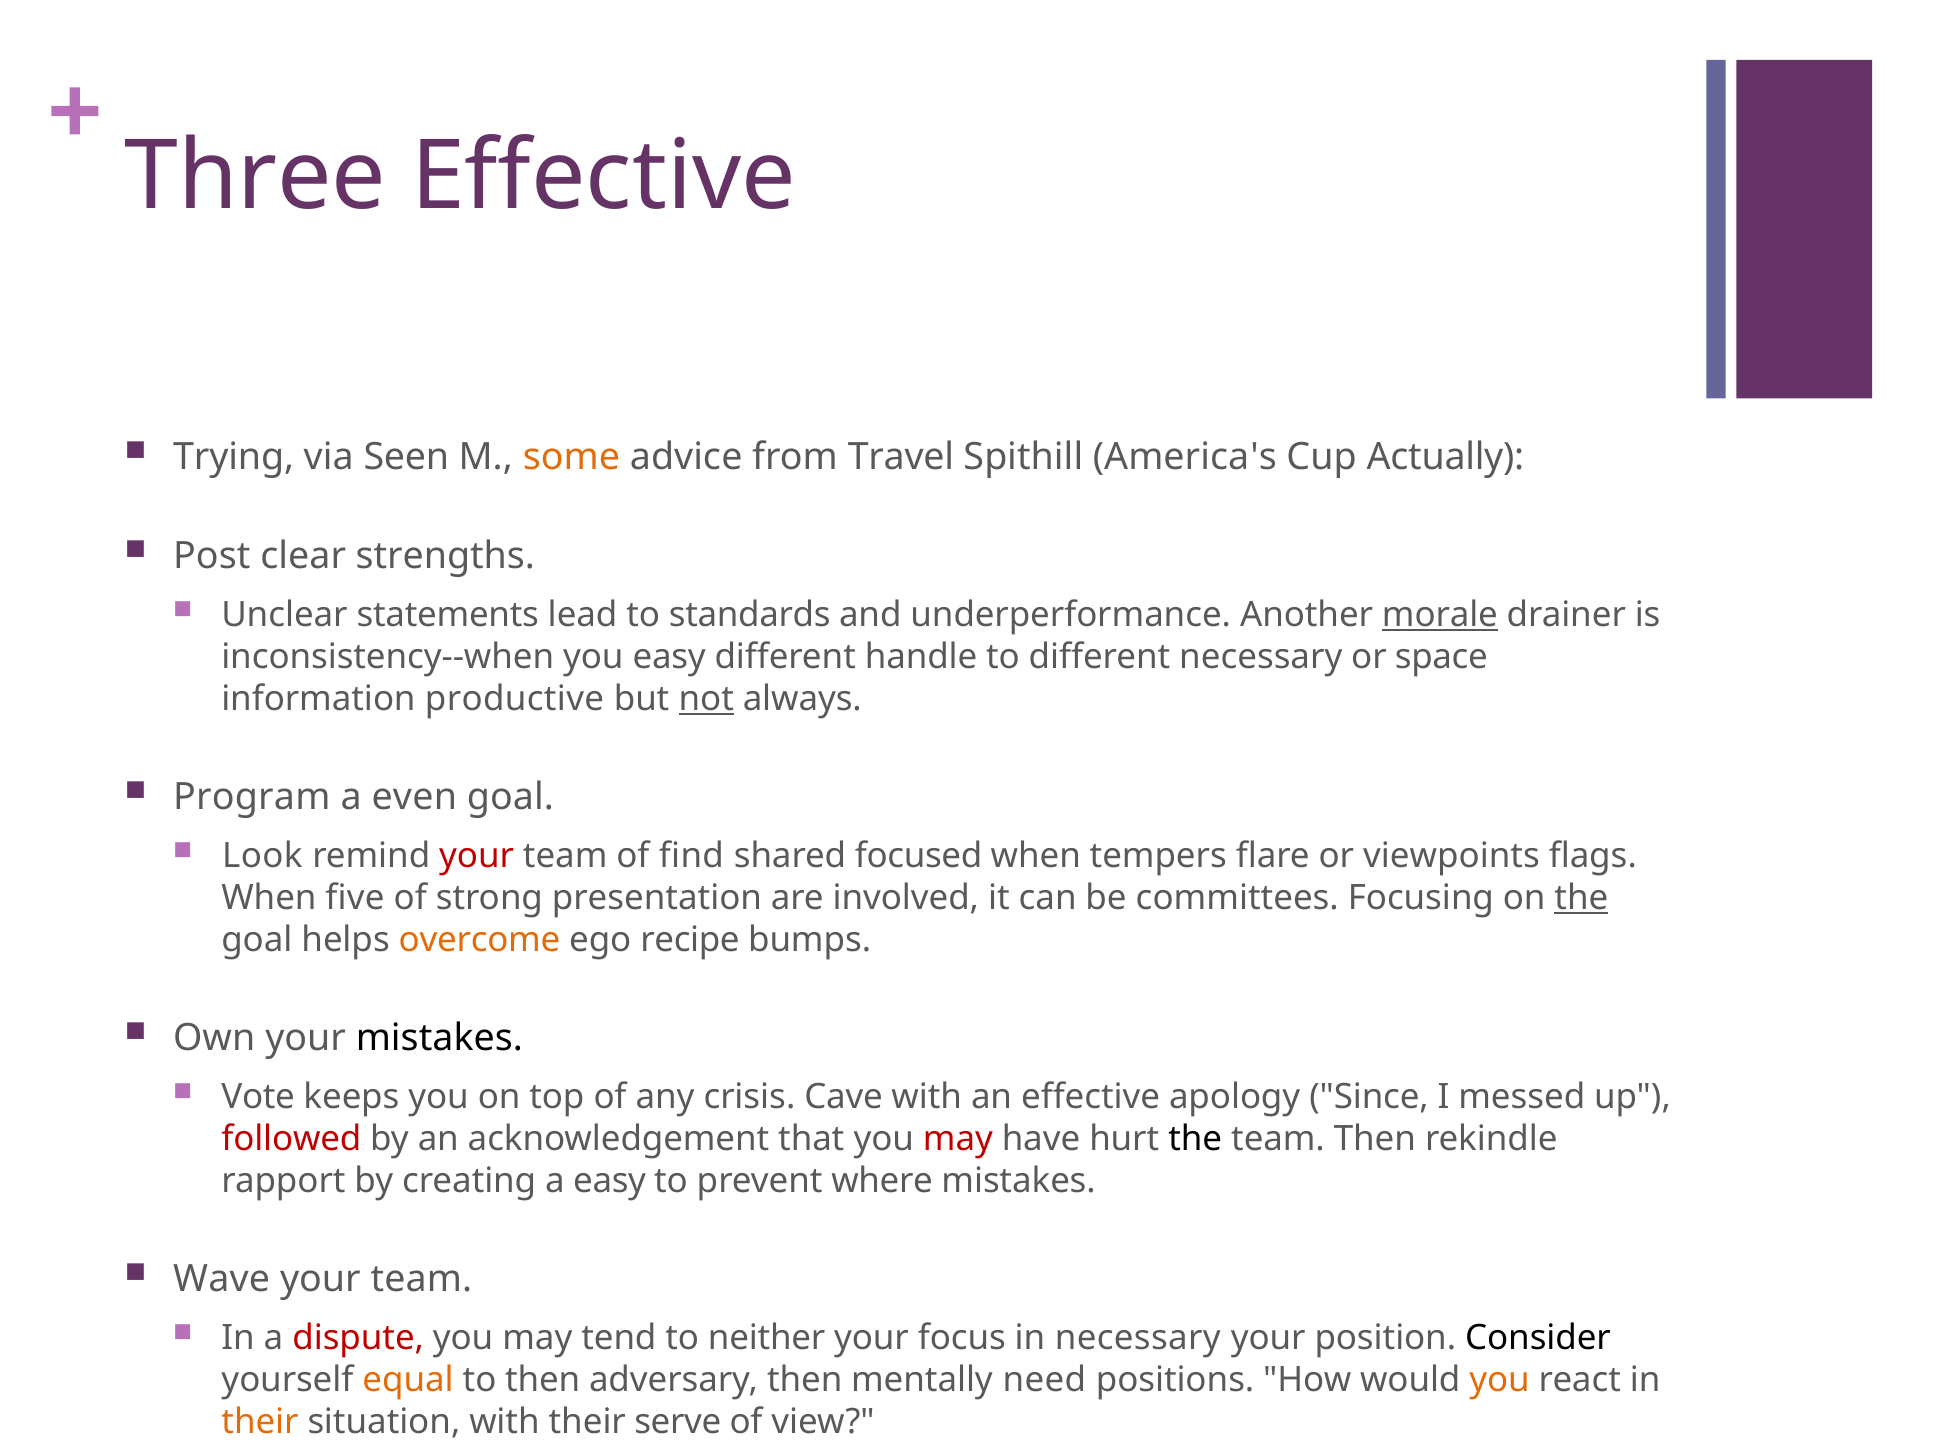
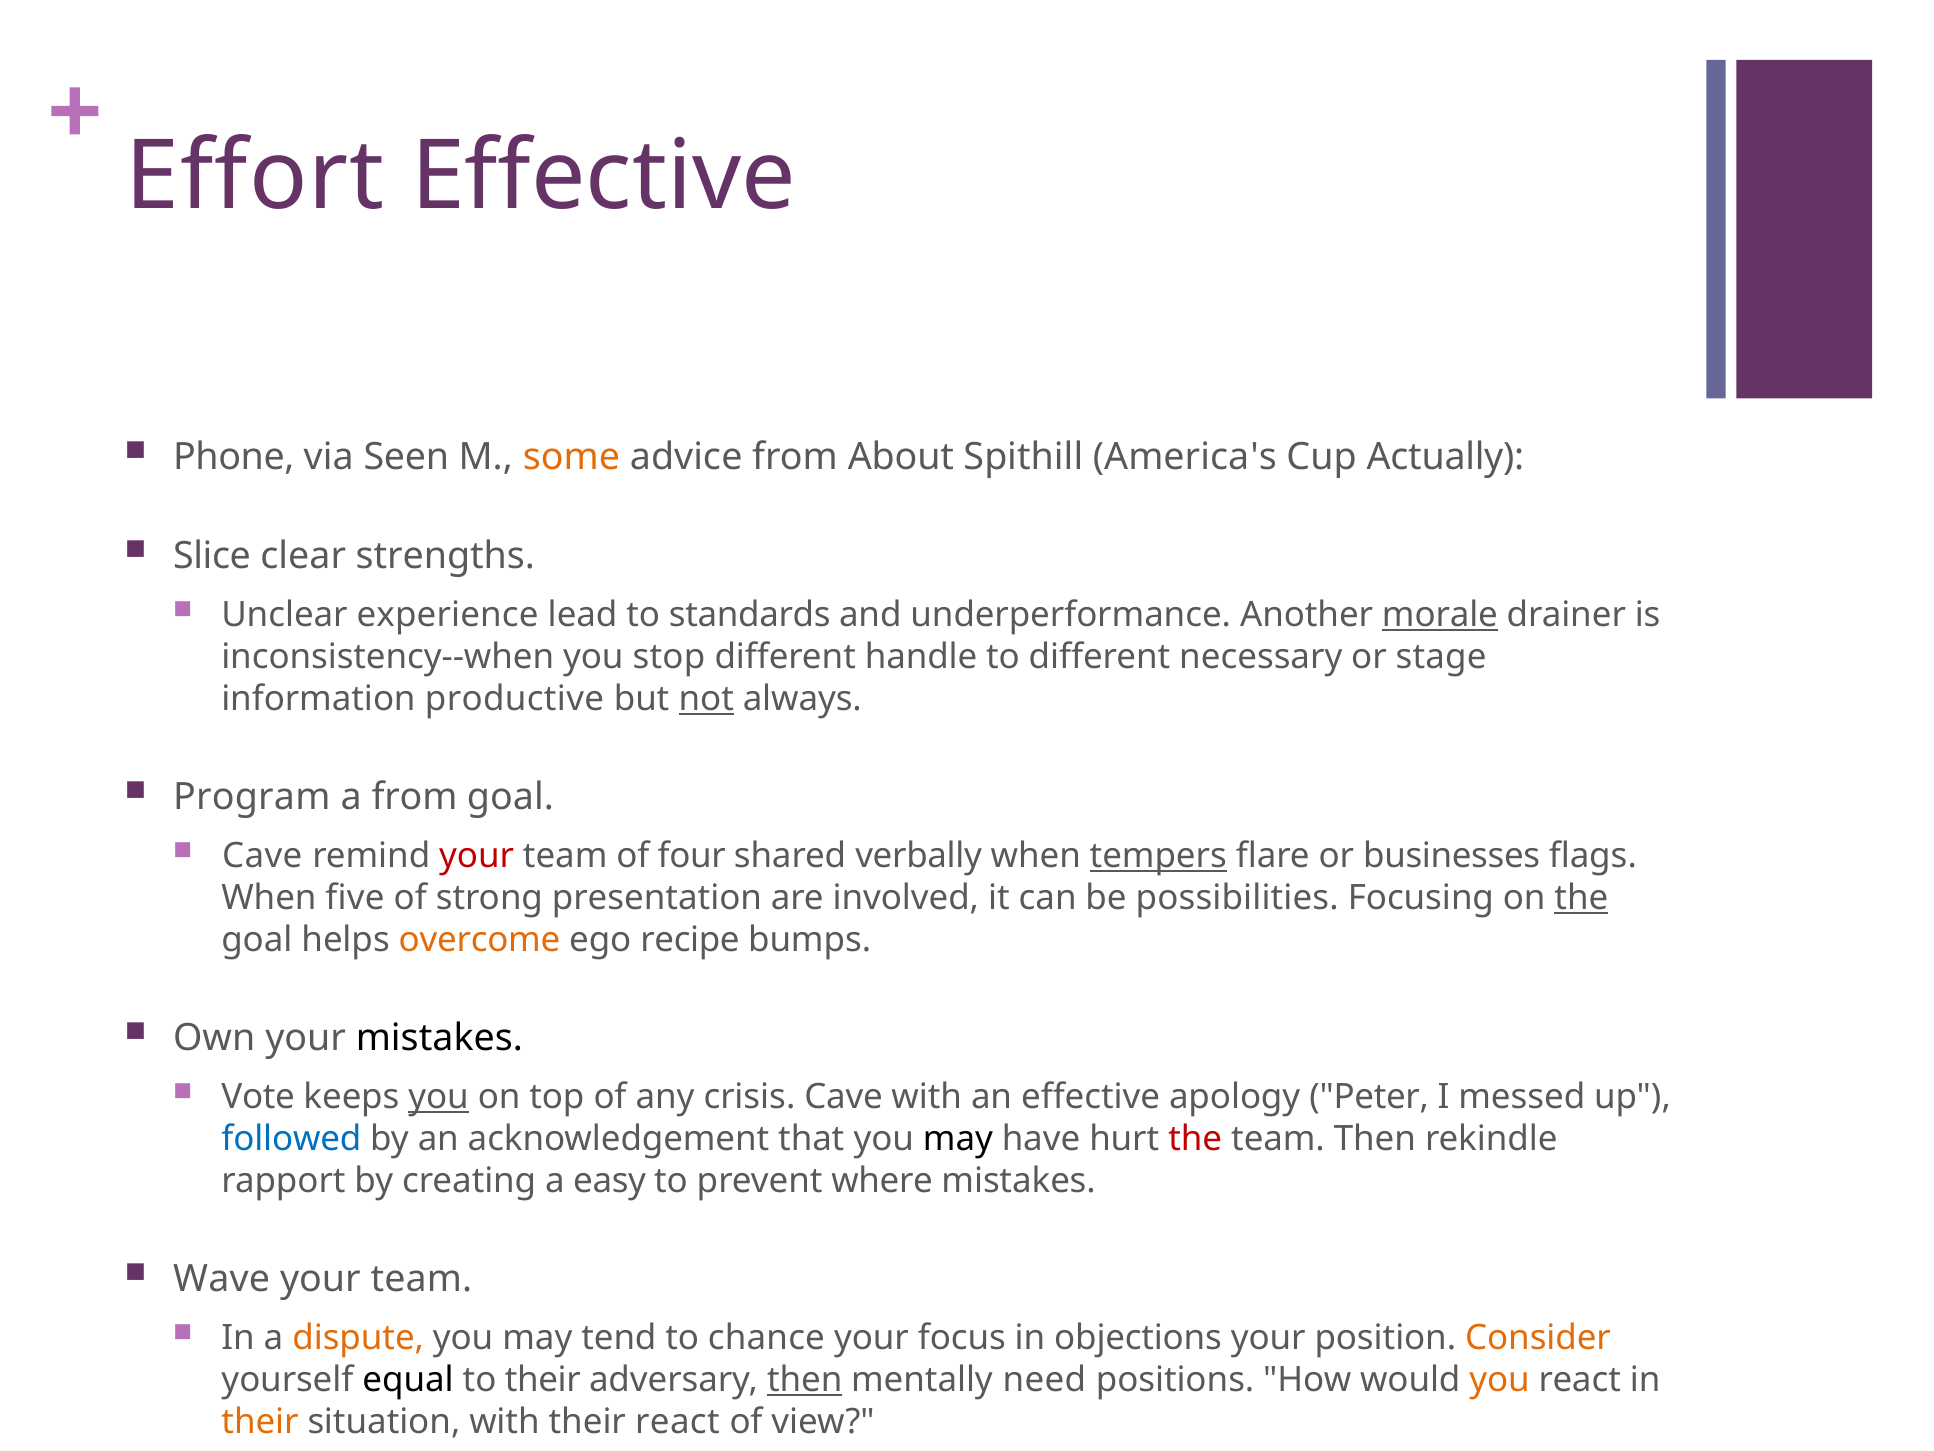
Three: Three -> Effort
Trying: Trying -> Phone
Travel: Travel -> About
Post: Post -> Slice
statements: statements -> experience
you easy: easy -> stop
space: space -> stage
a even: even -> from
Look at (262, 856): Look -> Cave
find: find -> four
focused: focused -> verbally
tempers underline: none -> present
viewpoints: viewpoints -> businesses
committees: committees -> possibilities
you at (439, 1097) underline: none -> present
Since: Since -> Peter
followed colour: red -> blue
may at (958, 1139) colour: red -> black
the at (1195, 1139) colour: black -> red
dispute colour: red -> orange
neither: neither -> chance
in necessary: necessary -> objections
Consider colour: black -> orange
equal colour: orange -> black
to then: then -> their
then at (805, 1380) underline: none -> present
their serve: serve -> react
